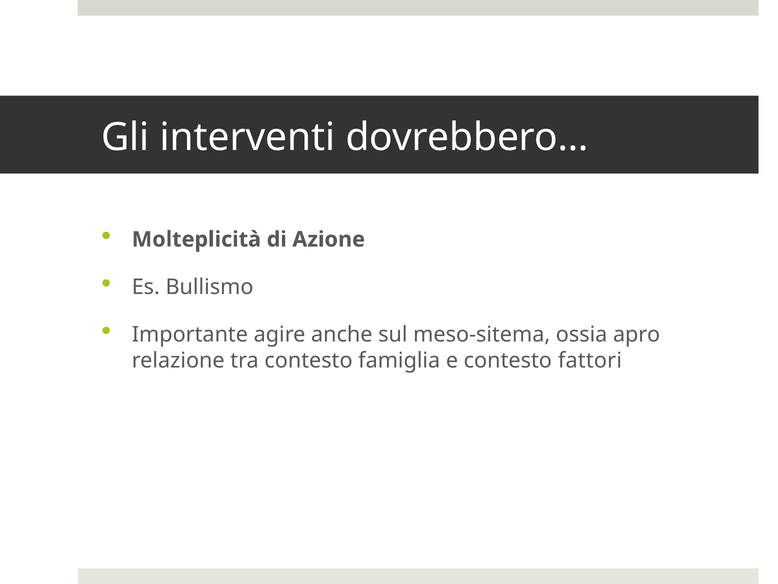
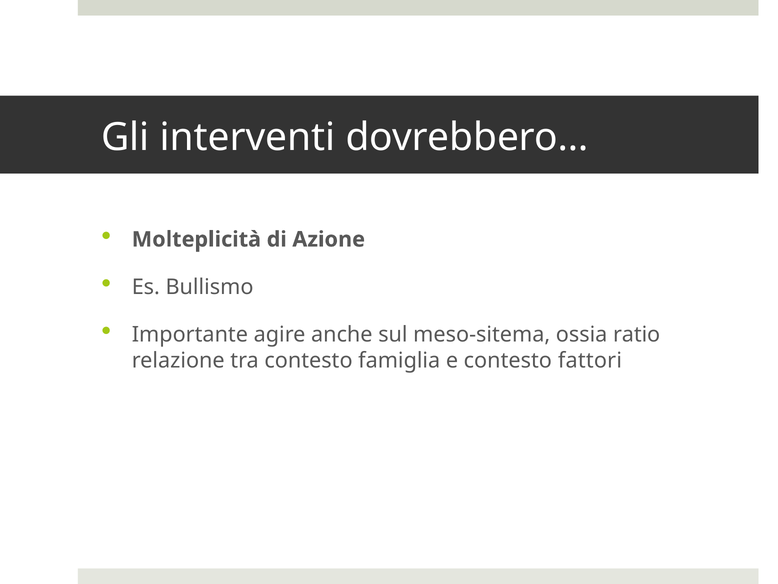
apro: apro -> ratio
